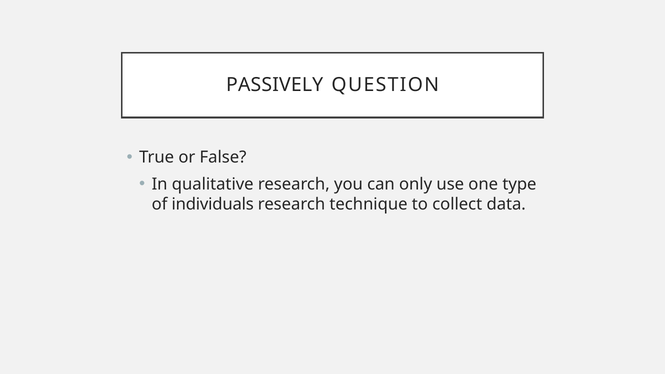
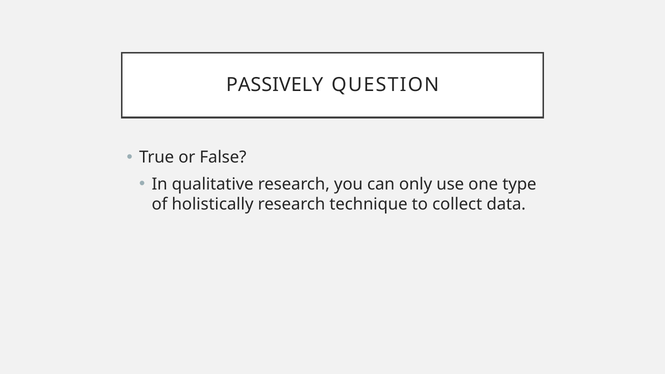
individuals: individuals -> holistically
